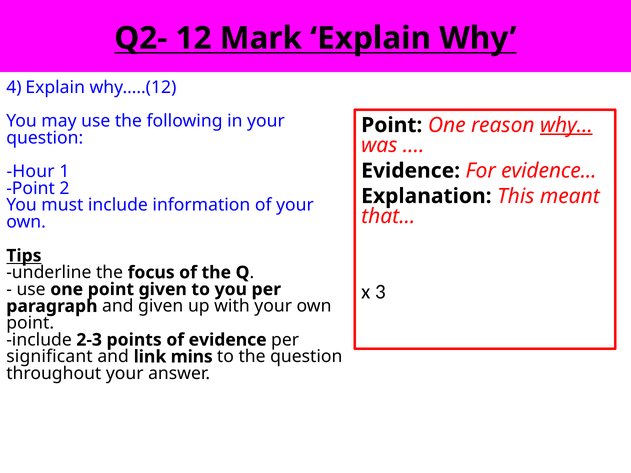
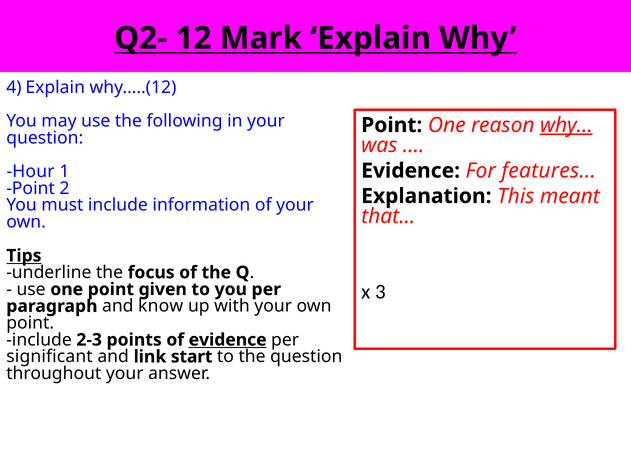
For evidence: evidence -> features
and given: given -> know
evidence at (228, 340) underline: none -> present
mins: mins -> start
